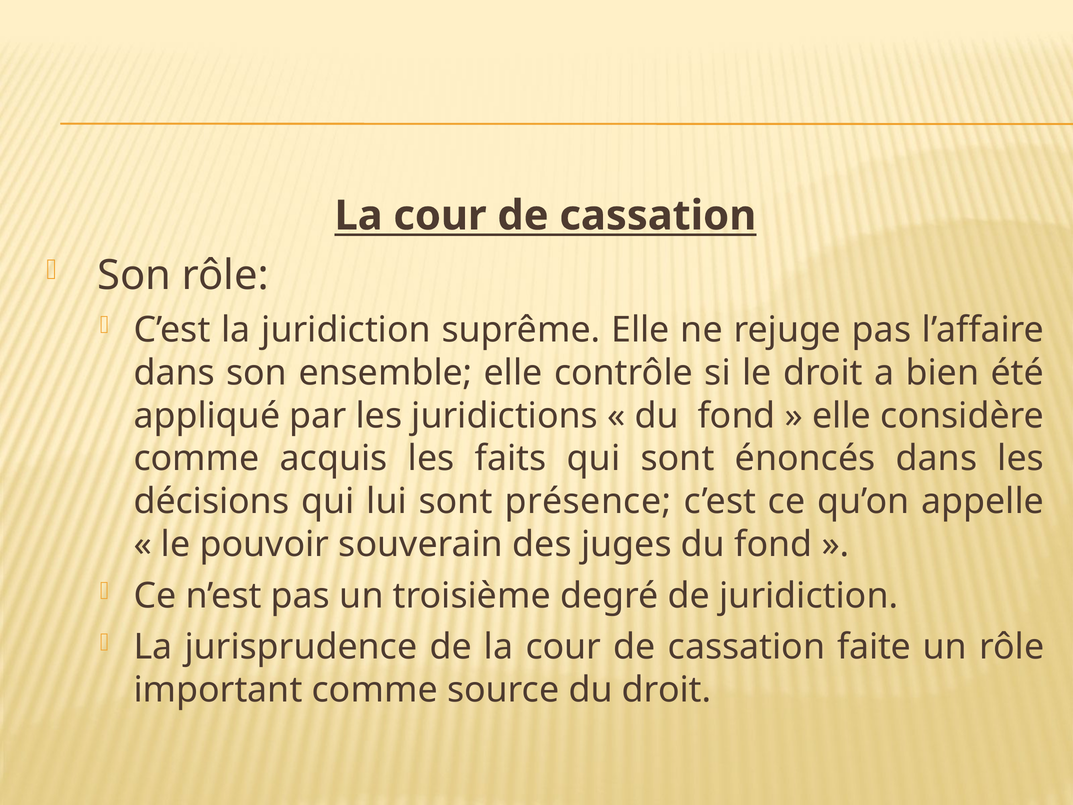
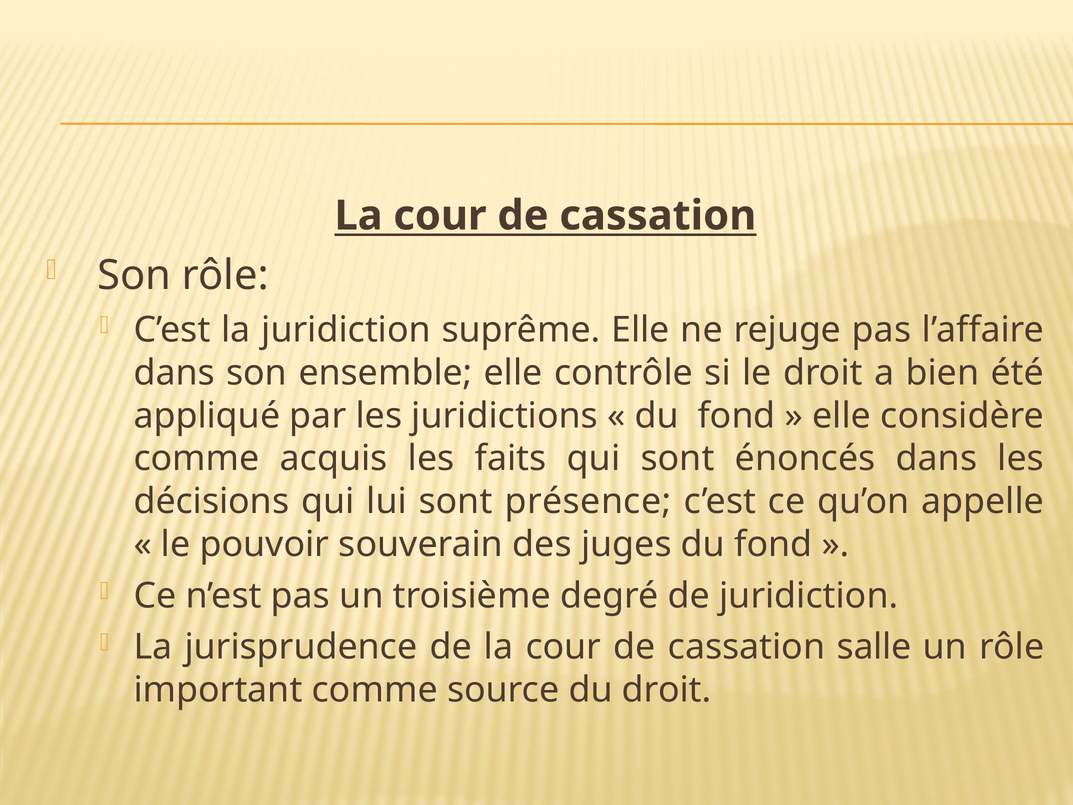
faite: faite -> salle
